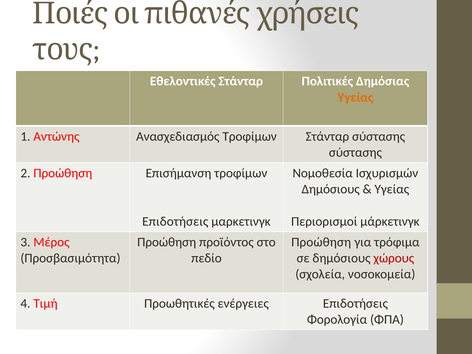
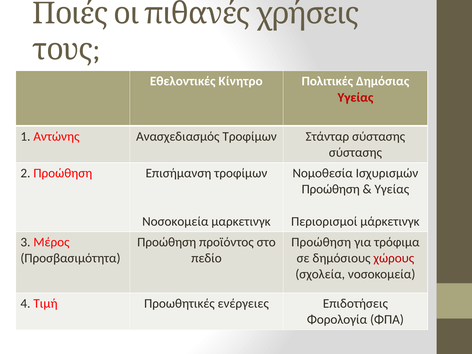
Εθελοντικές Στάνταρ: Στάνταρ -> Κίνητρο
Υγείας at (355, 97) colour: orange -> red
Δημόσιους at (331, 189): Δημόσιους -> Προώθηση
Επιδοτήσεις at (175, 221): Επιδοτήσεις -> Νοσοκομεία
